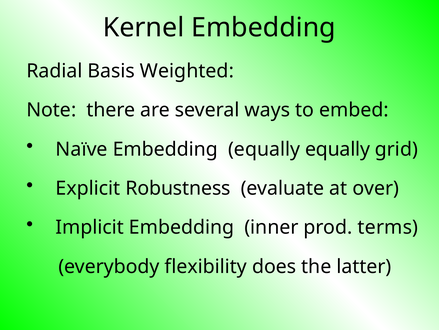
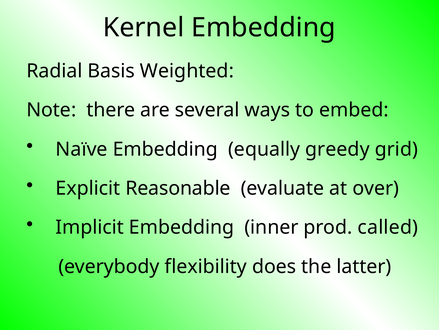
equally equally: equally -> greedy
Robustness: Robustness -> Reasonable
terms: terms -> called
